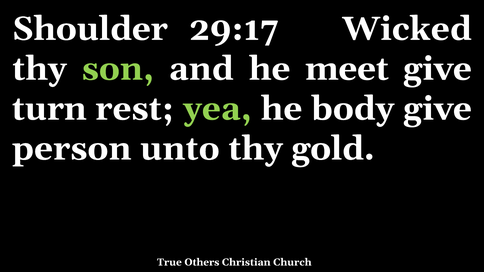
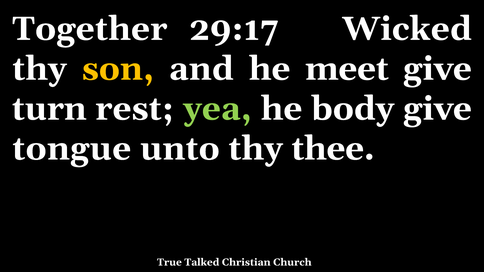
Shoulder: Shoulder -> Together
son colour: light green -> yellow
person: person -> tongue
gold: gold -> thee
Others: Others -> Talked
